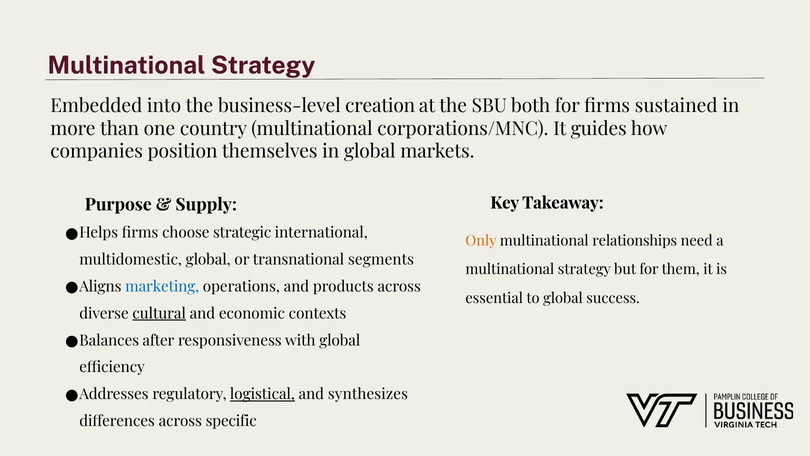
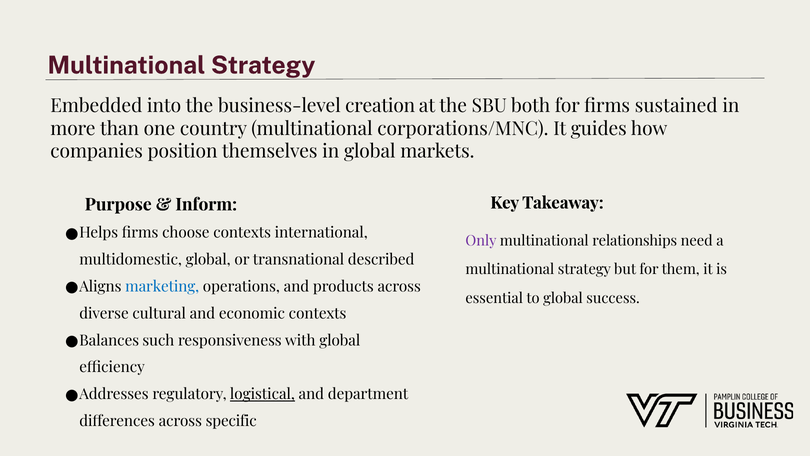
Supply: Supply -> Inform
choose strategic: strategic -> contexts
Only colour: orange -> purple
segments: segments -> described
cultural underline: present -> none
after: after -> such
synthesizes: synthesizes -> department
